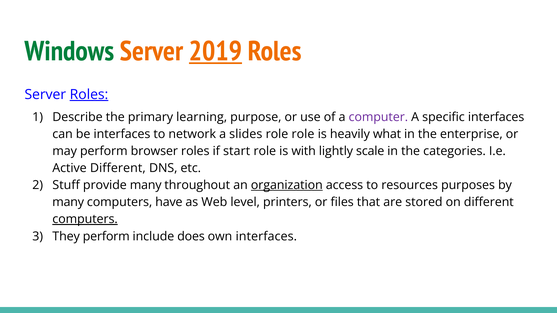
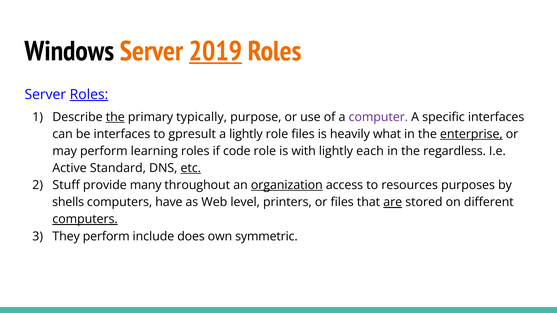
Windows colour: green -> black
the at (115, 117) underline: none -> present
learning: learning -> typically
network: network -> gpresult
a slides: slides -> lightly
role role: role -> files
enterprise underline: none -> present
browser: browser -> learning
start: start -> code
scale: scale -> each
categories: categories -> regardless
Active Different: Different -> Standard
etc underline: none -> present
many at (68, 202): many -> shells
are underline: none -> present
own interfaces: interfaces -> symmetric
